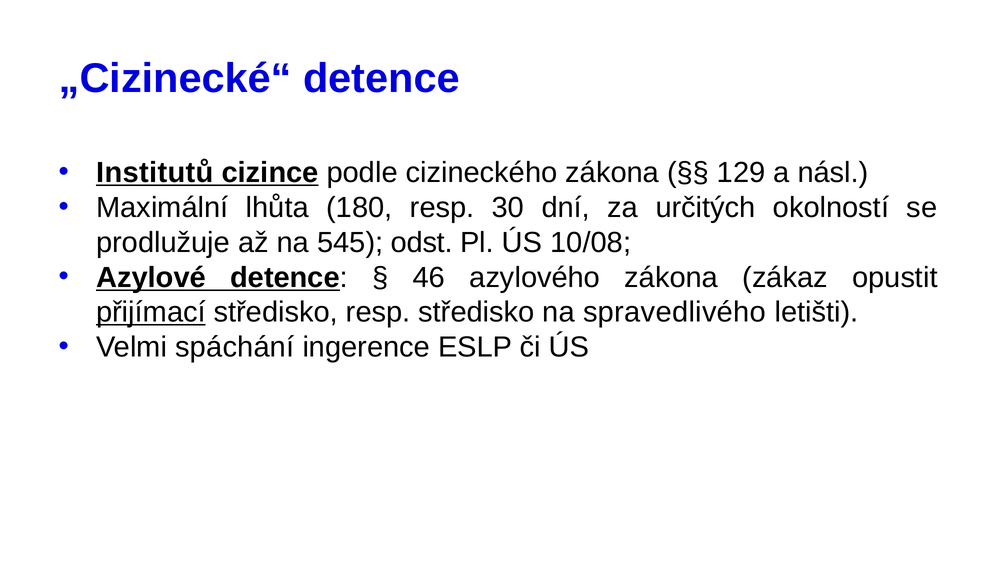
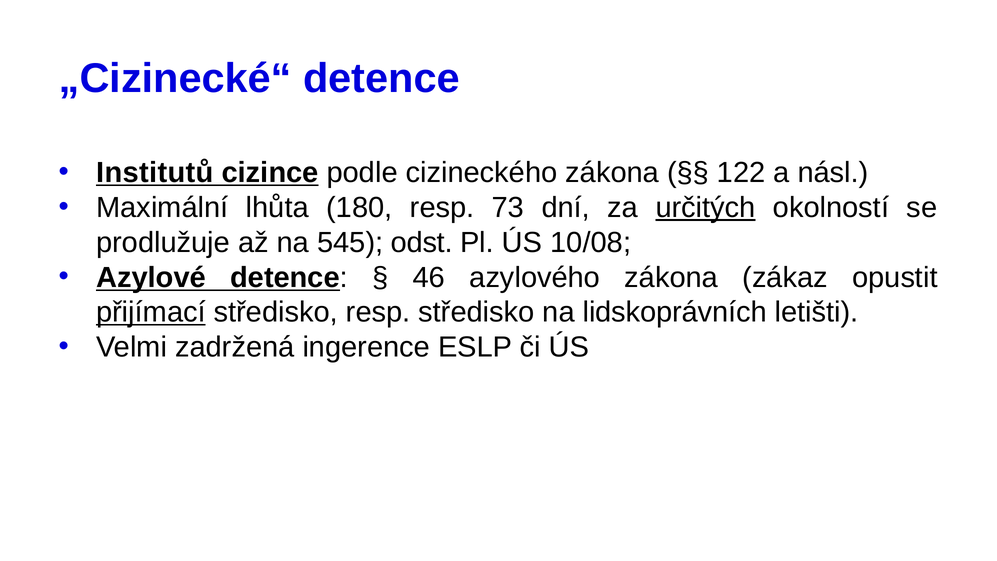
129: 129 -> 122
30: 30 -> 73
určitých underline: none -> present
spravedlivého: spravedlivého -> lidskoprávních
spáchání: spáchání -> zadržená
